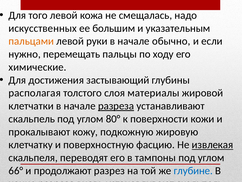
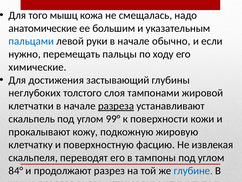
того левой: левой -> мышц
искусственных: искусственных -> анатомические
пальцами colour: orange -> blue
располагая: располагая -> неглубоких
материалы: материалы -> тампонами
80°: 80° -> 99°
извлекая underline: present -> none
66°: 66° -> 84°
